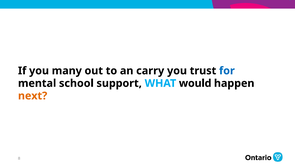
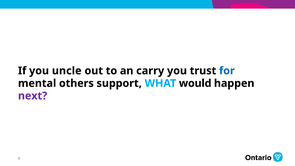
many: many -> uncle
school: school -> others
next colour: orange -> purple
